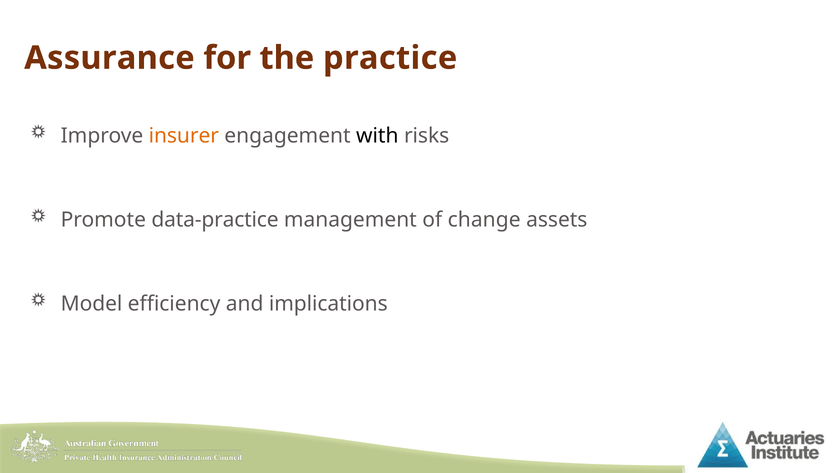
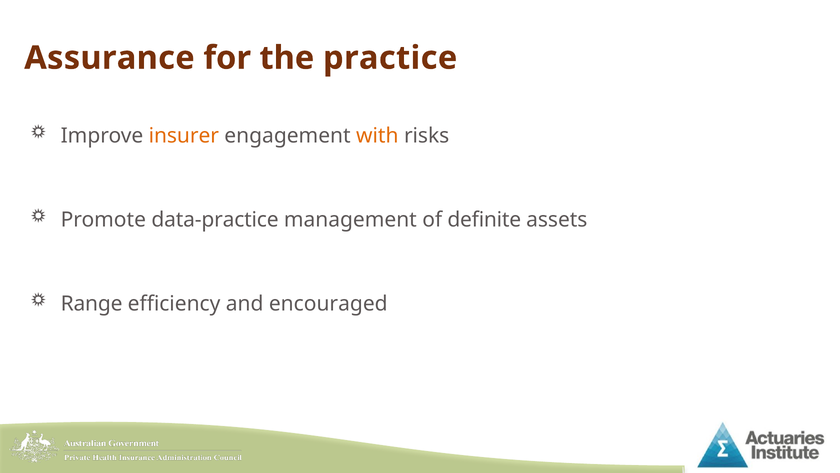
with colour: black -> orange
change: change -> definite
Model: Model -> Range
implications: implications -> encouraged
